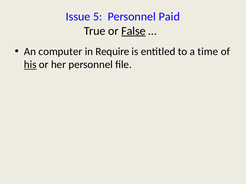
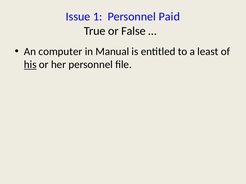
5: 5 -> 1
False underline: present -> none
Require: Require -> Manual
time: time -> least
